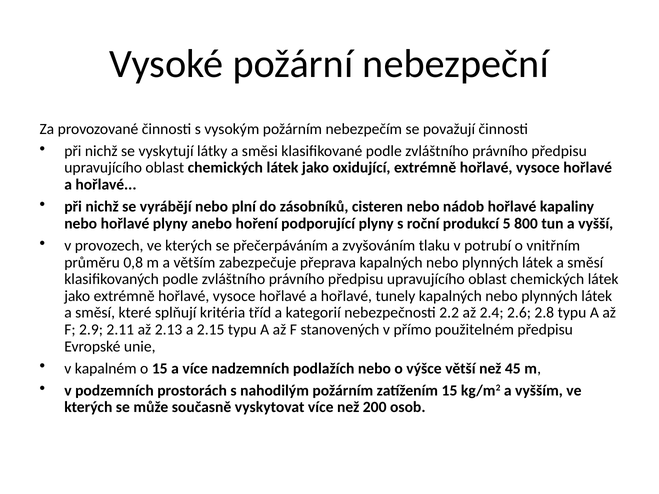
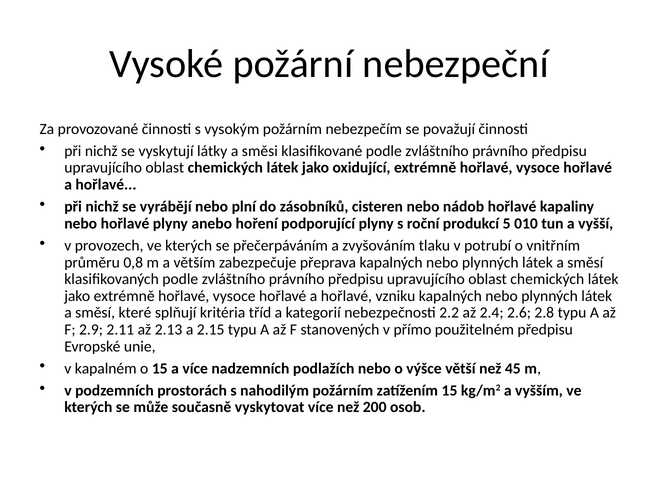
800: 800 -> 010
tunely: tunely -> vzniku
